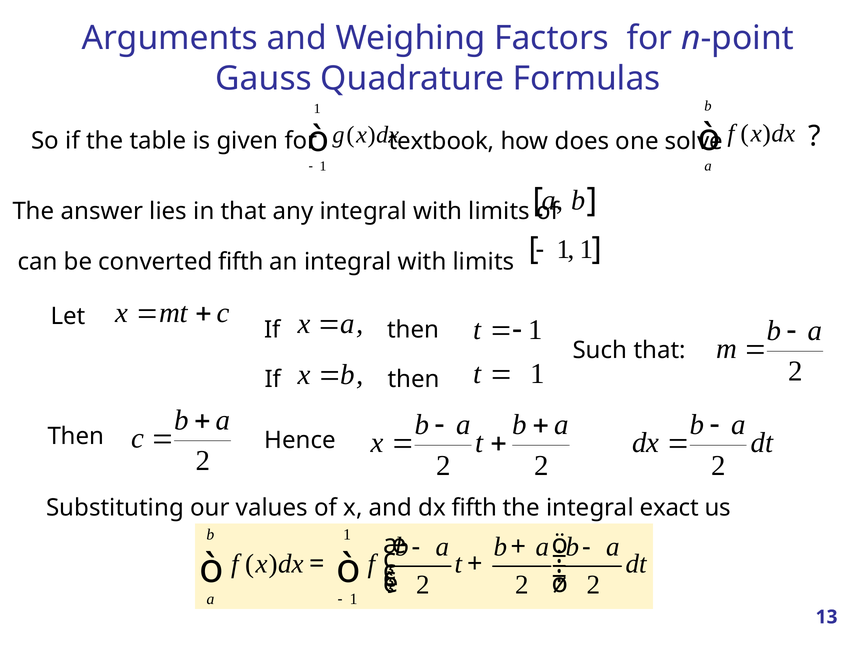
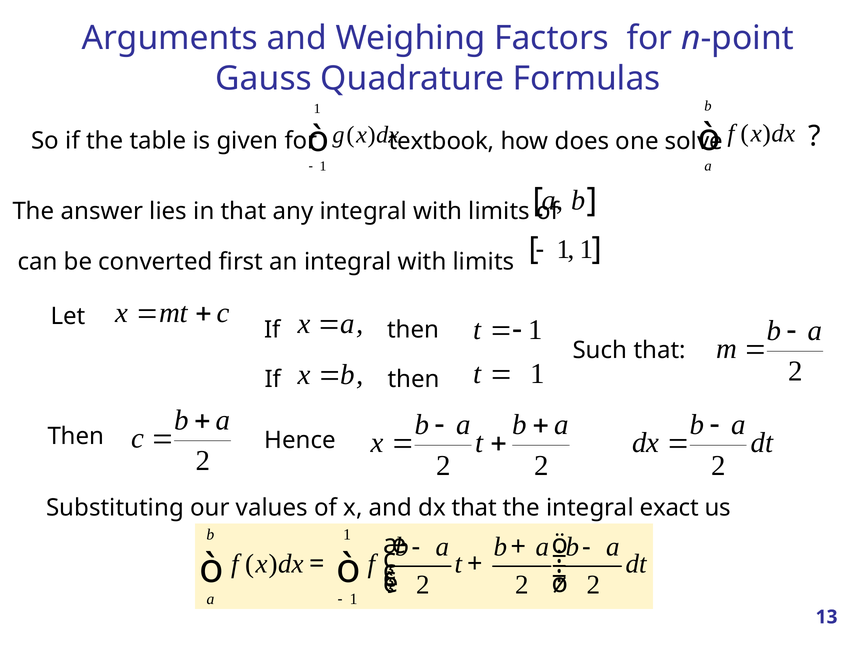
converted fifth: fifth -> first
dx fifth: fifth -> that
